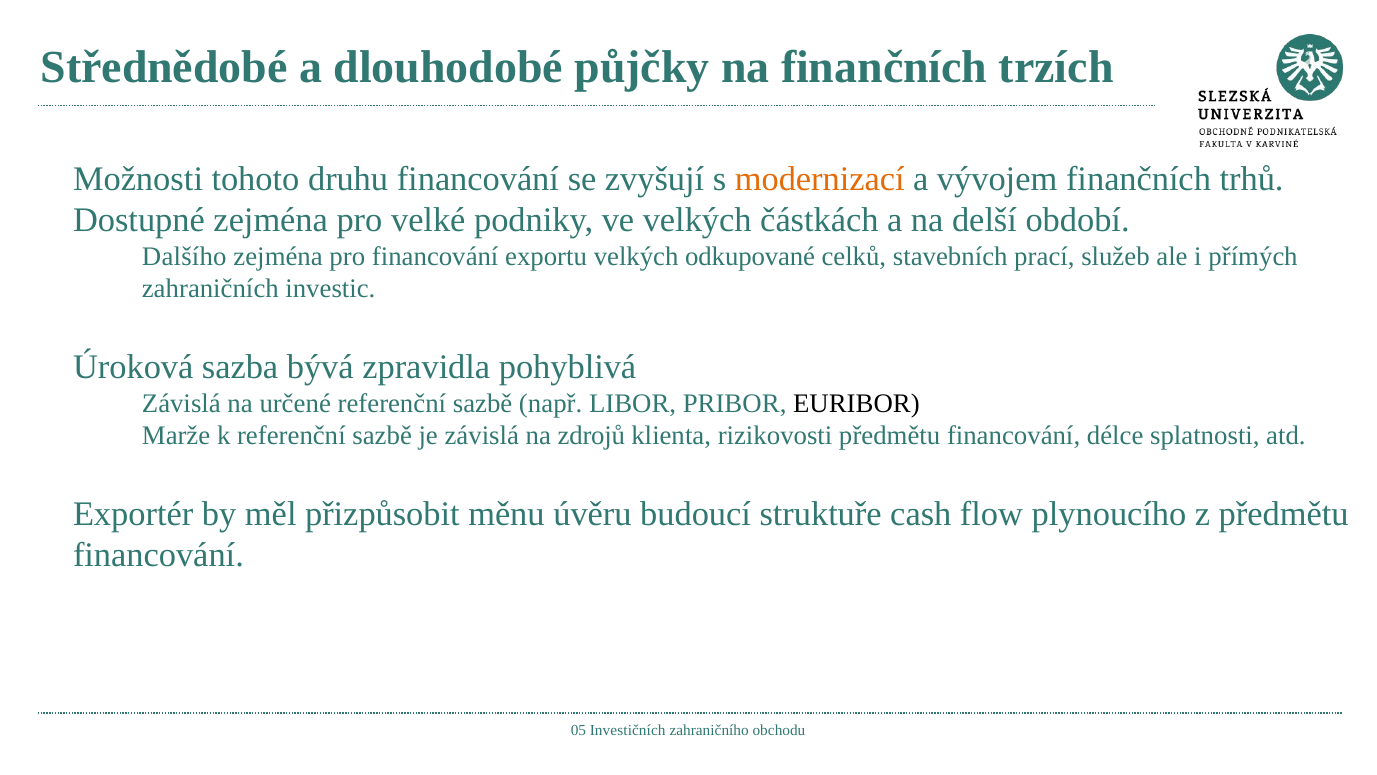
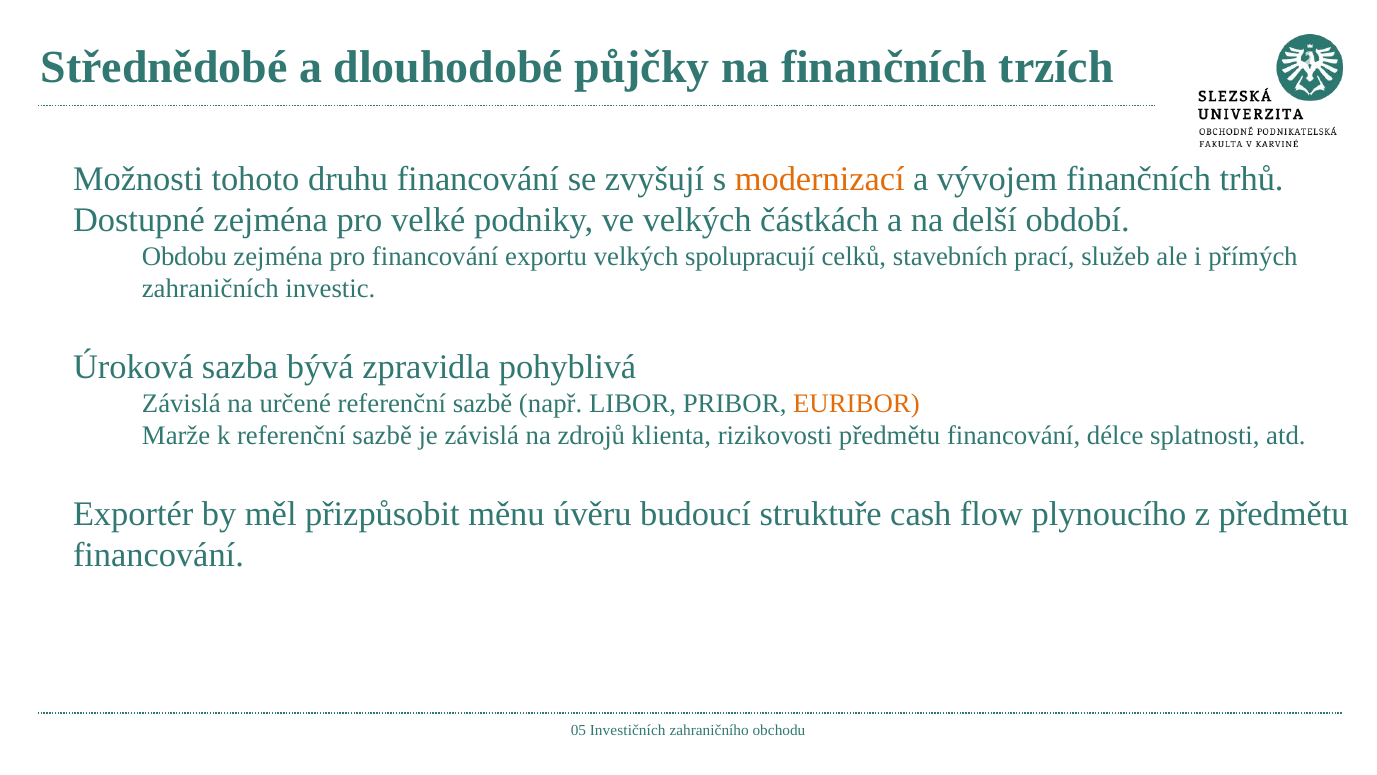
Dalšího: Dalšího -> Obdobu
odkupované: odkupované -> spolupracují
EURIBOR colour: black -> orange
